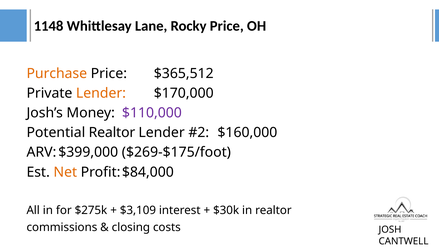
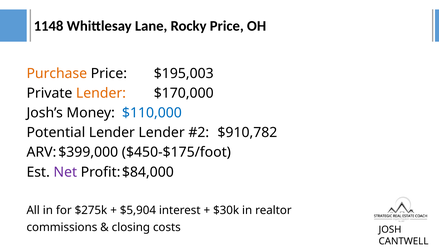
$365,512: $365,512 -> $195,003
$110,000 colour: purple -> blue
Potential Realtor: Realtor -> Lender
$160,000: $160,000 -> $910,782
$269-$175/foot: $269-$175/foot -> $450-$175/foot
Net colour: orange -> purple
$3,109: $3,109 -> $5,904
